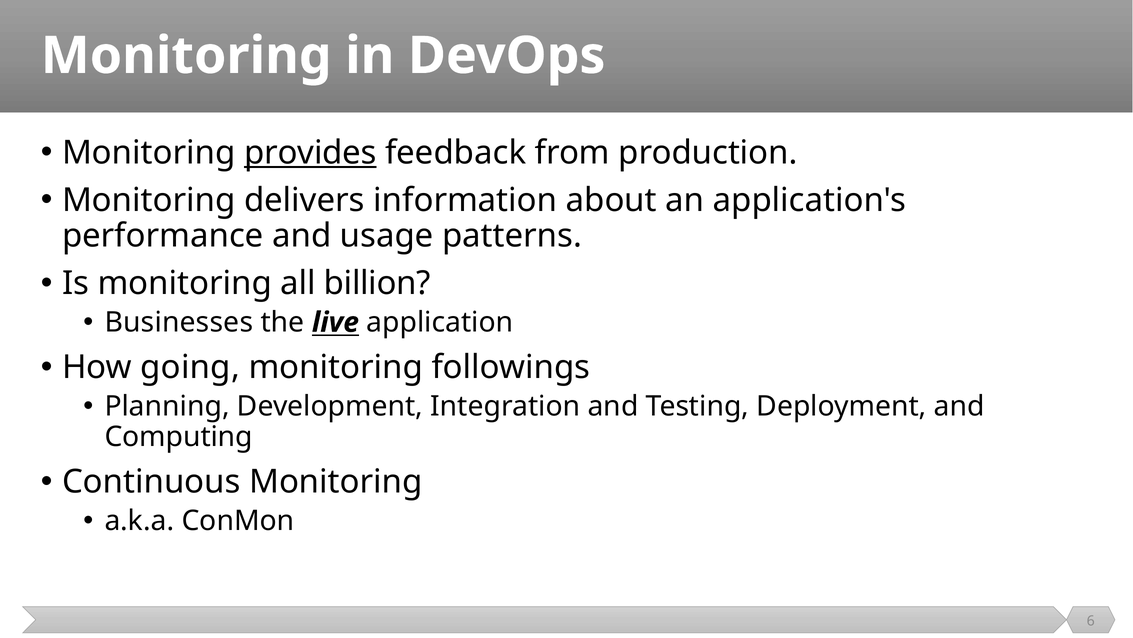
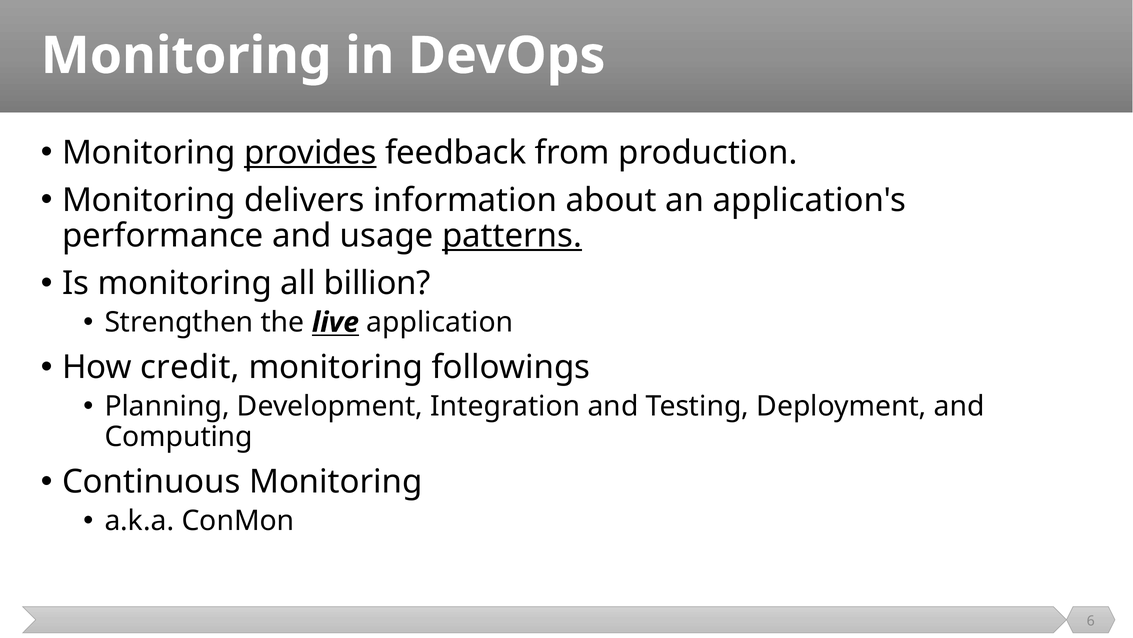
patterns underline: none -> present
Businesses: Businesses -> Strengthen
going: going -> credit
